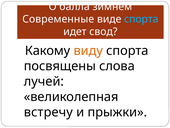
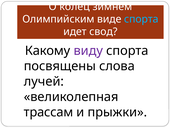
балла: балла -> колец
Современные: Современные -> Олимпийским
виду colour: orange -> purple
встречу: встречу -> трассам
